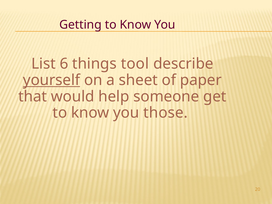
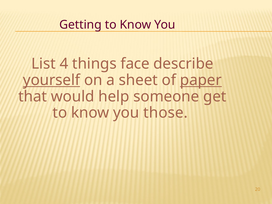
6: 6 -> 4
tool: tool -> face
paper underline: none -> present
